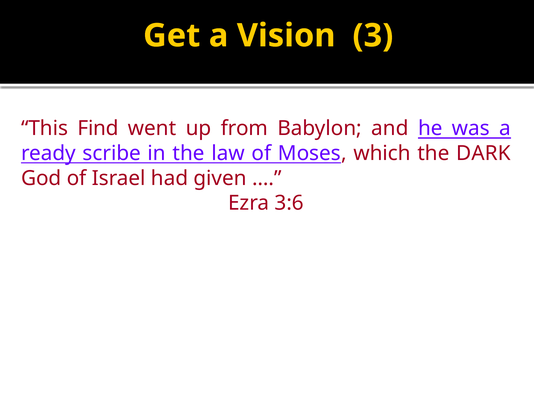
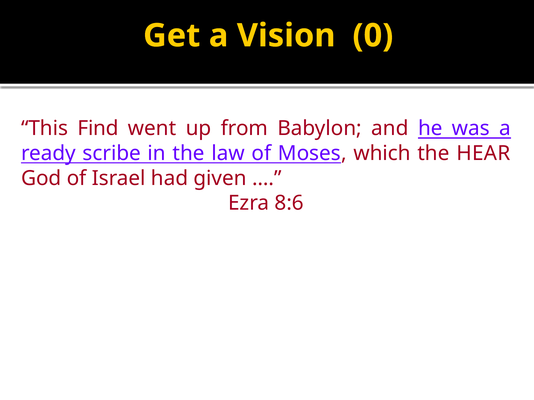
3: 3 -> 0
DARK: DARK -> HEAR
3:6: 3:6 -> 8:6
